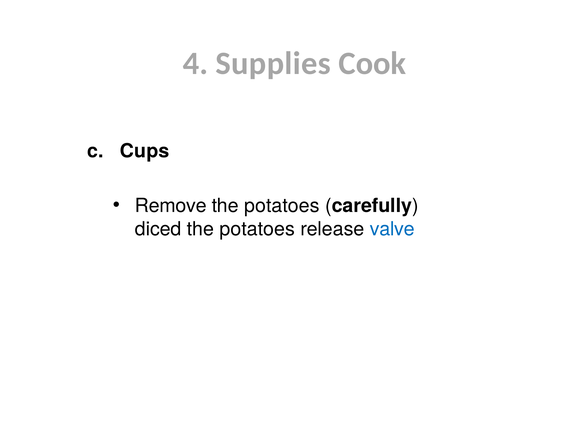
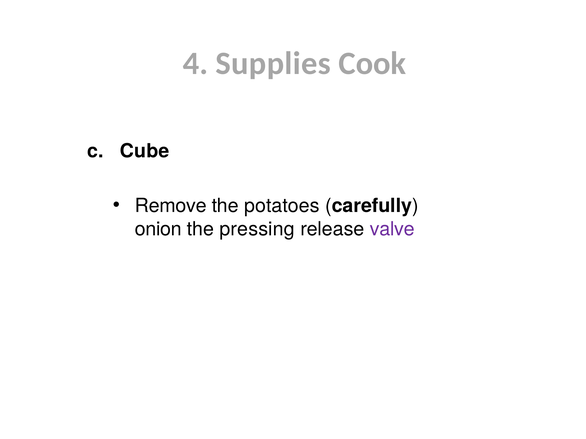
Cups: Cups -> Cube
diced: diced -> onion
potatoes at (257, 229): potatoes -> pressing
valve colour: blue -> purple
